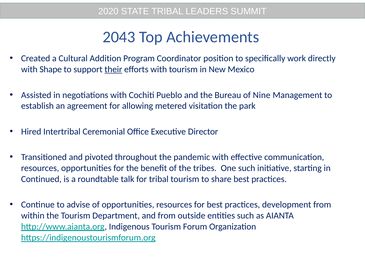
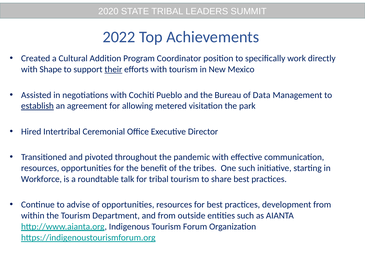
2043: 2043 -> 2022
Nine: Nine -> Data
establish underline: none -> present
Continued: Continued -> Workforce
